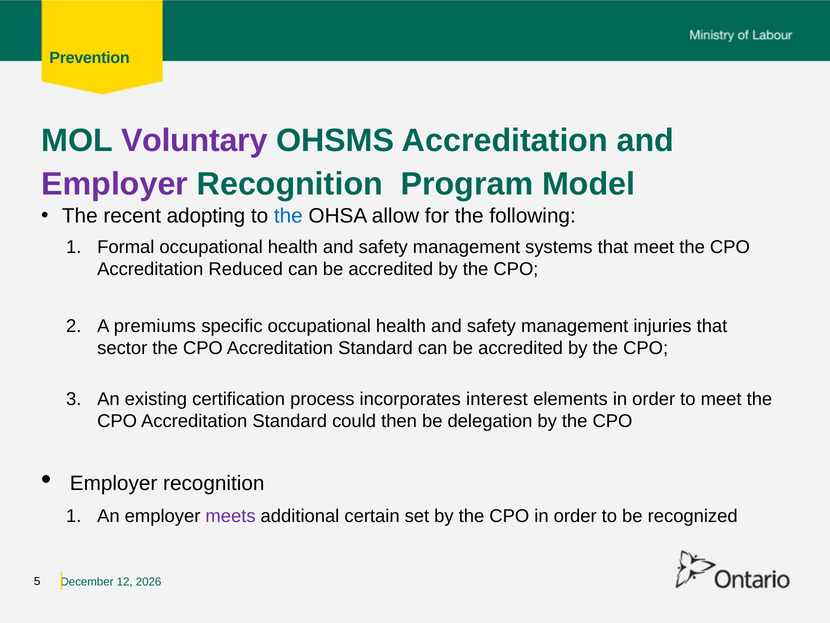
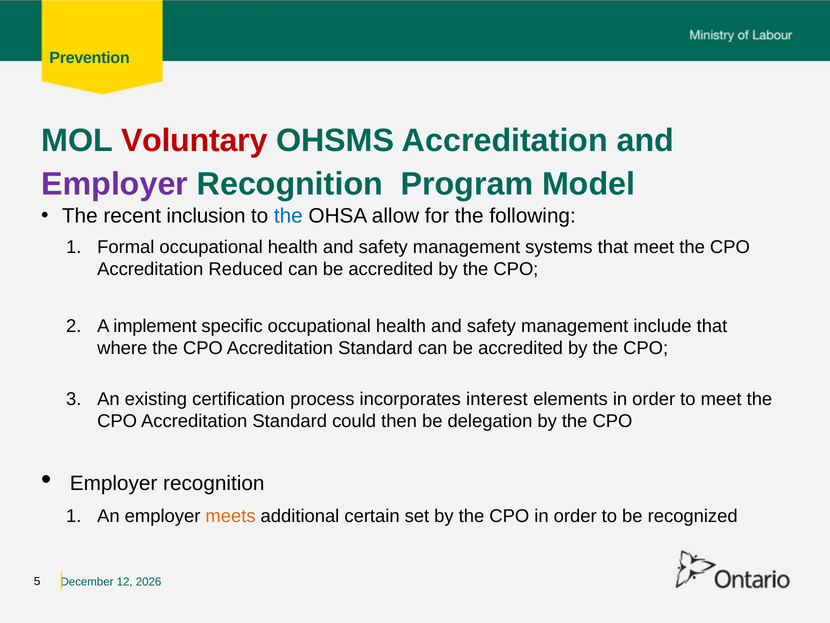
Voluntary colour: purple -> red
adopting: adopting -> inclusion
premiums: premiums -> implement
injuries: injuries -> include
sector: sector -> where
meets colour: purple -> orange
